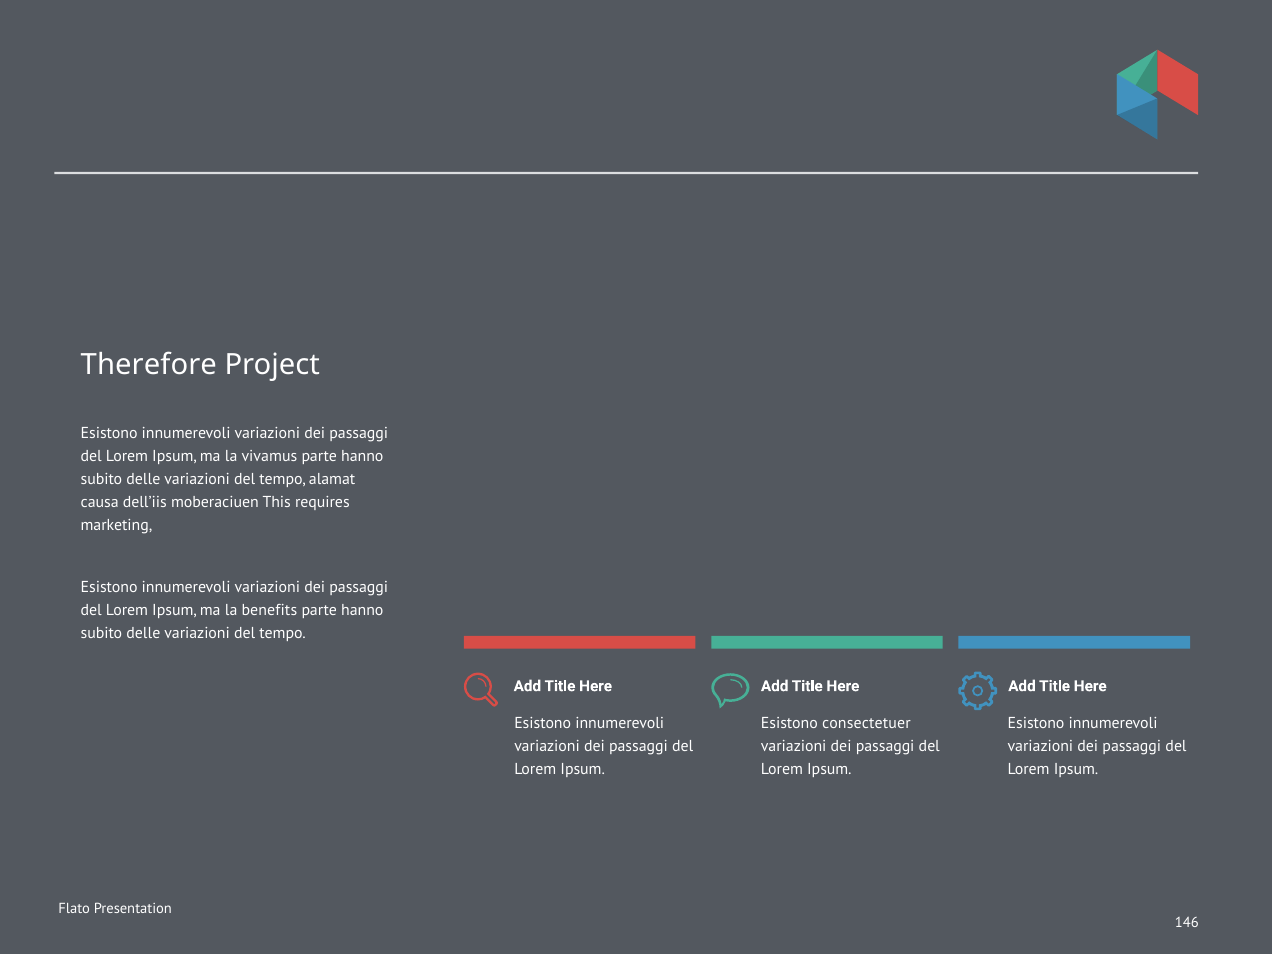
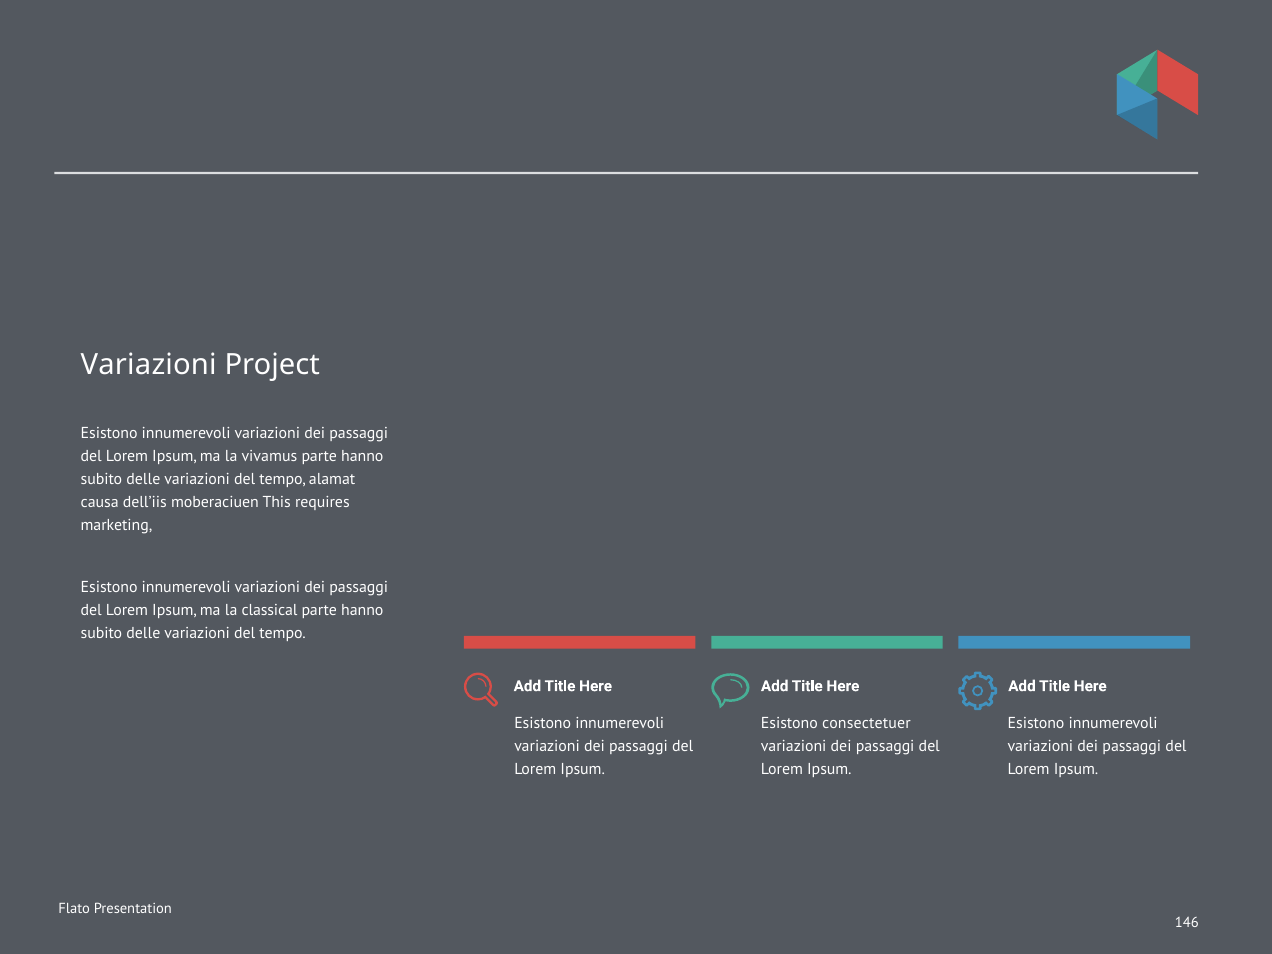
Therefore at (149, 365): Therefore -> Variazioni
benefits: benefits -> classical
